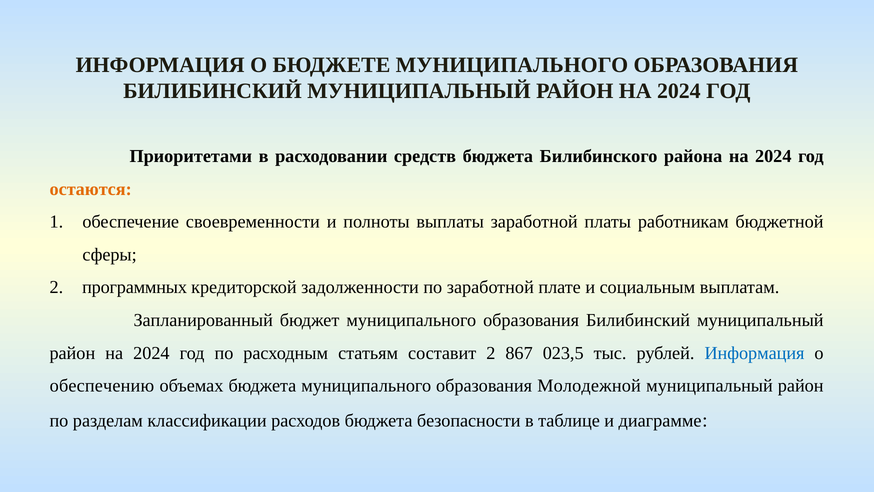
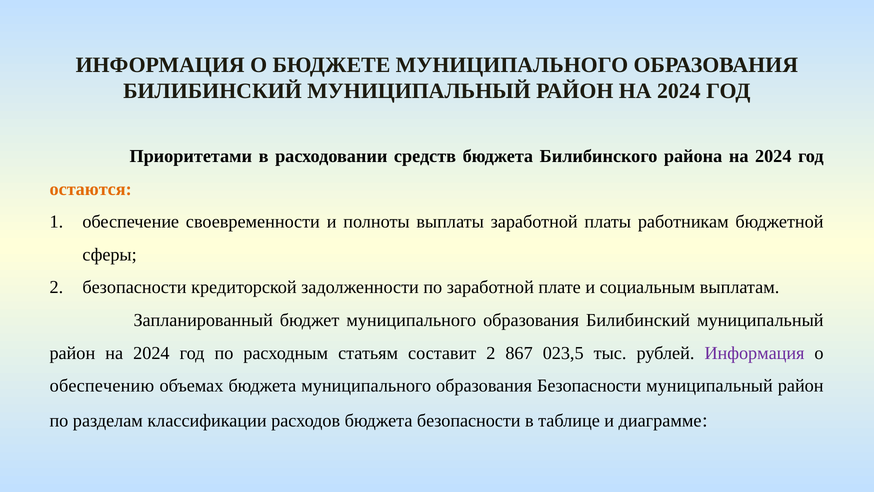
2 программных: программных -> безопасности
Информация at (754, 353) colour: blue -> purple
образования Молодежной: Молодежной -> Безопасности
